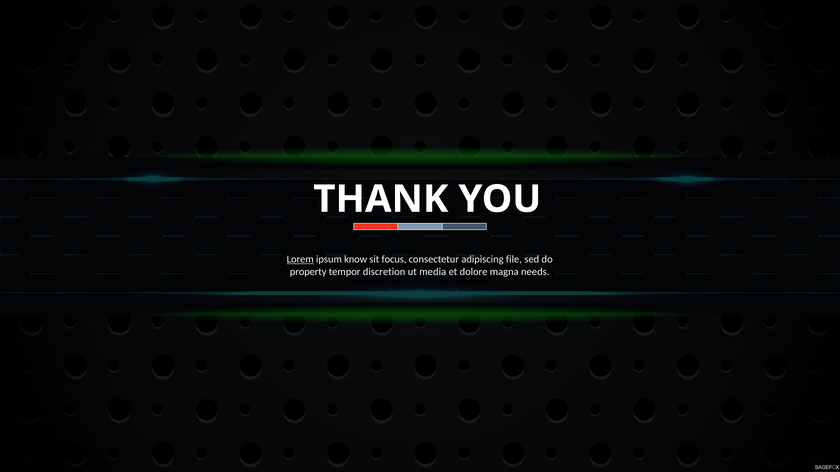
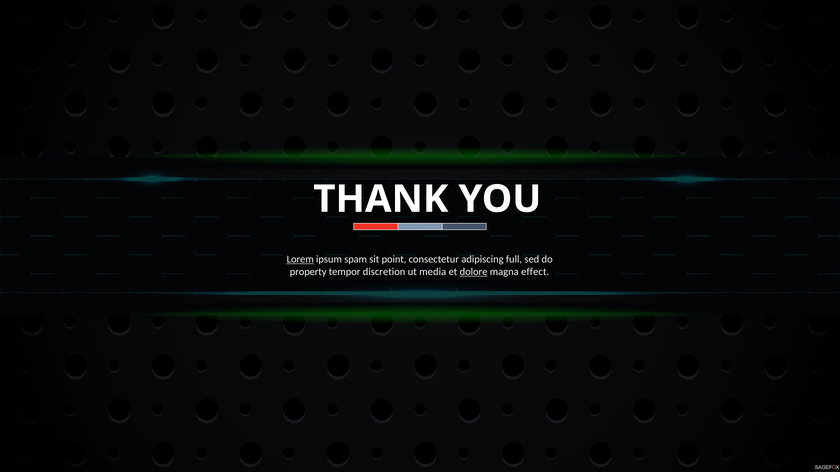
know: know -> spam
focus: focus -> point
file: file -> full
dolore underline: none -> present
needs: needs -> effect
